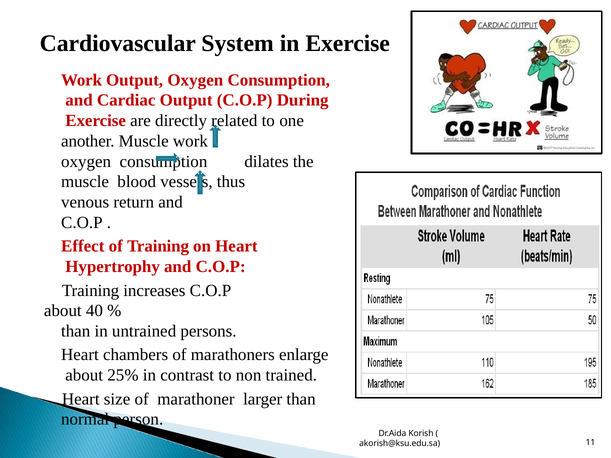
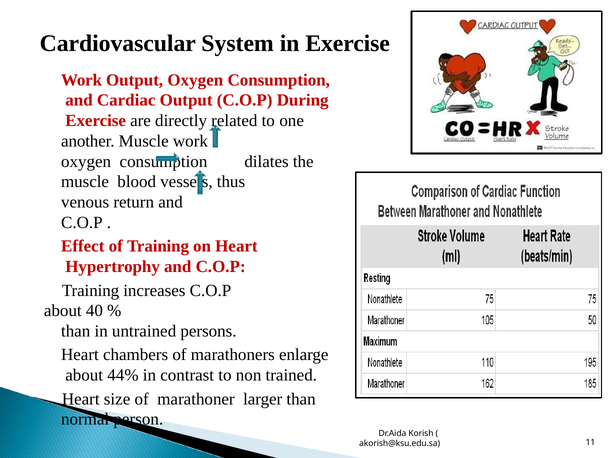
25%: 25% -> 44%
